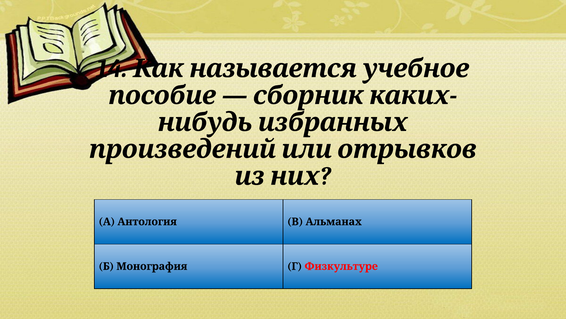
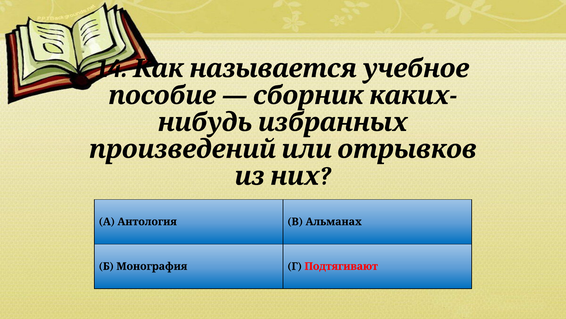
Физкультуре: Физкультуре -> Подтягивают
